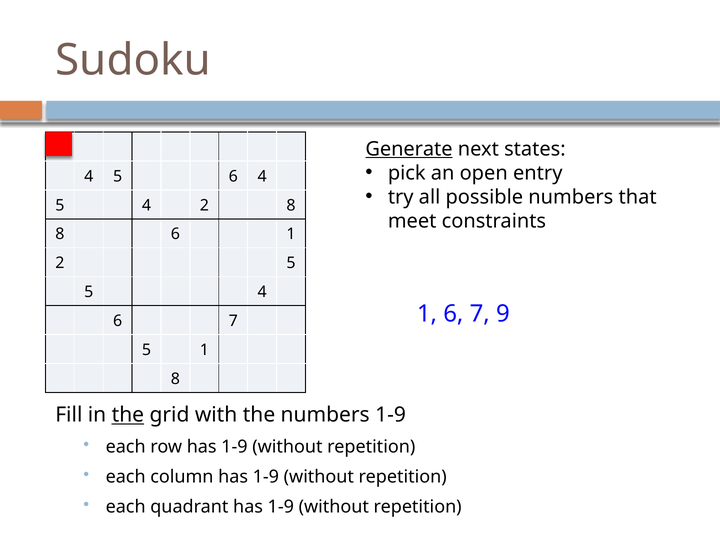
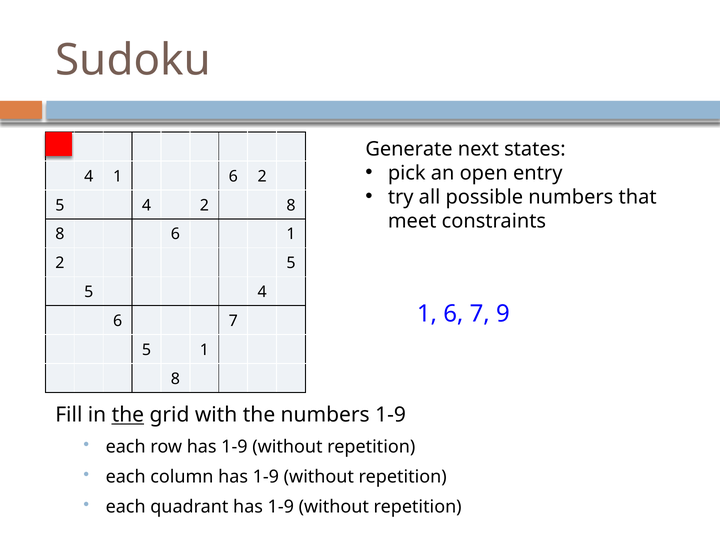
Generate underline: present -> none
5 at (118, 176): 5 -> 1
6 4: 4 -> 2
